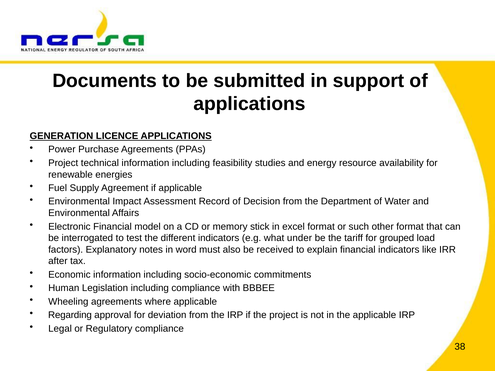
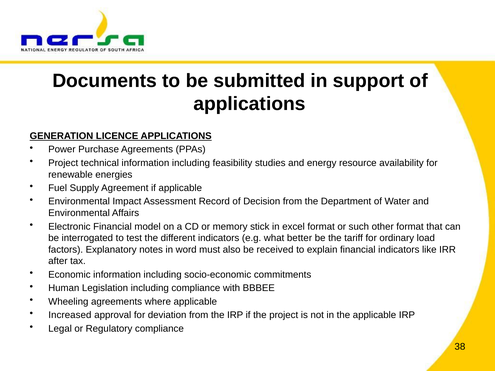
under: under -> better
grouped: grouped -> ordinary
Regarding: Regarding -> Increased
